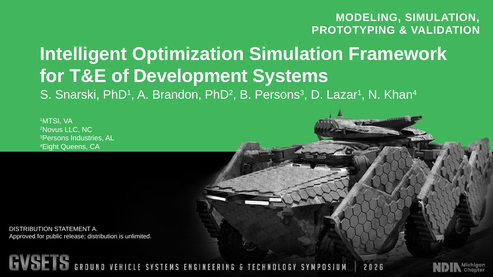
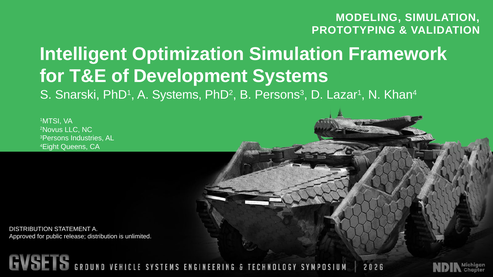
A Brandon: Brandon -> Systems
